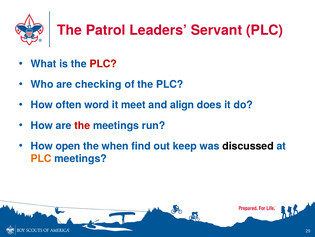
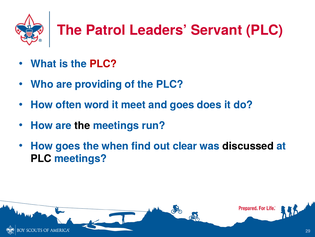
checking: checking -> providing
and align: align -> goes
the at (82, 125) colour: red -> black
How open: open -> goes
keep: keep -> clear
PLC at (41, 158) colour: orange -> black
